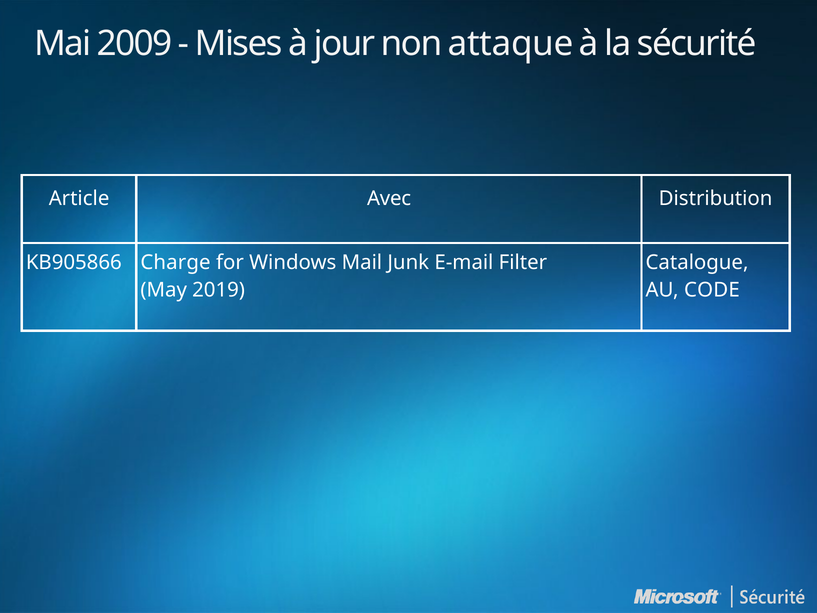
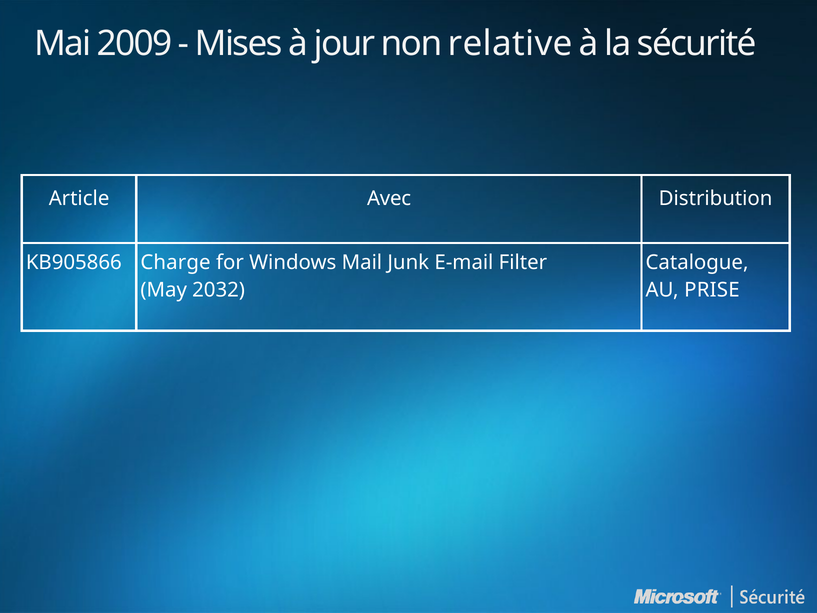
attaque: attaque -> relative
2019: 2019 -> 2032
CODE: CODE -> PRISE
